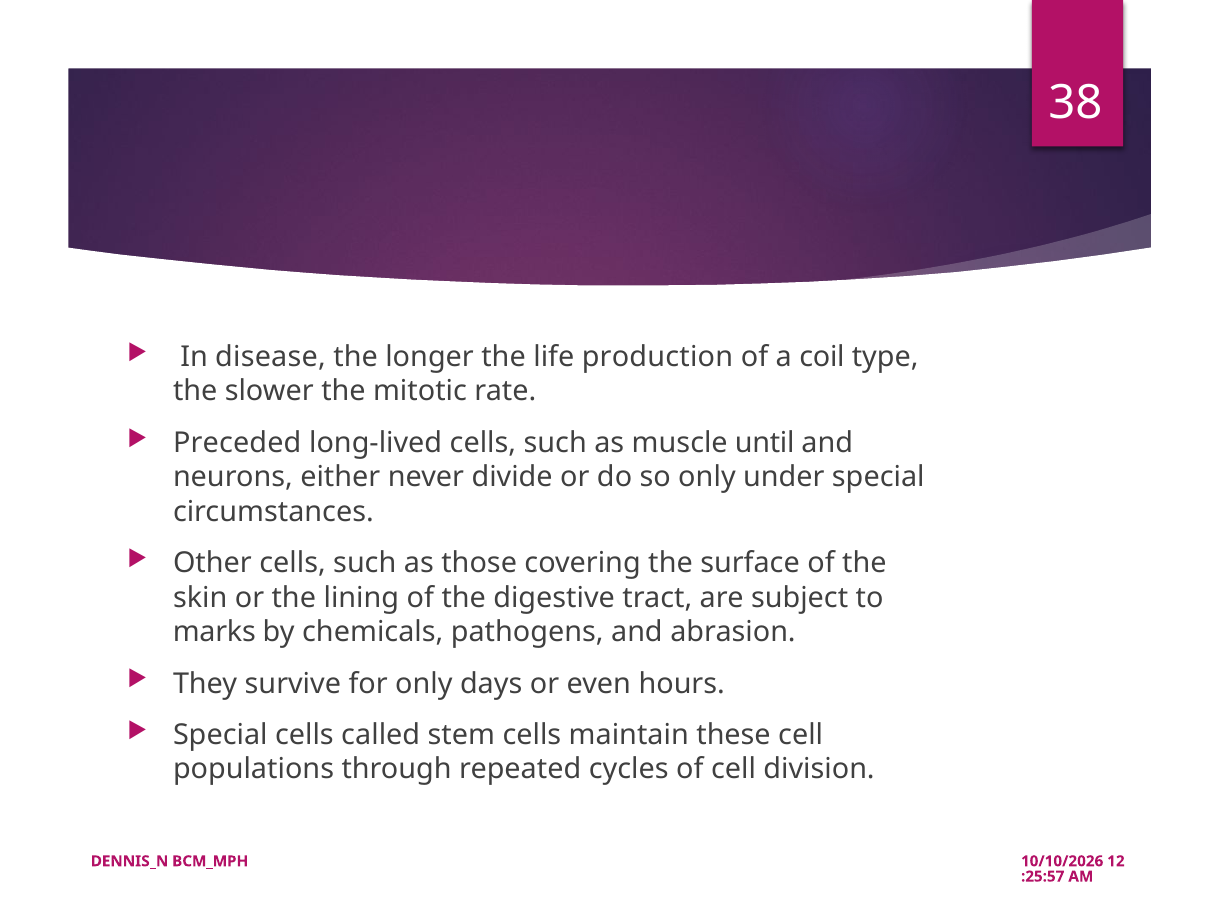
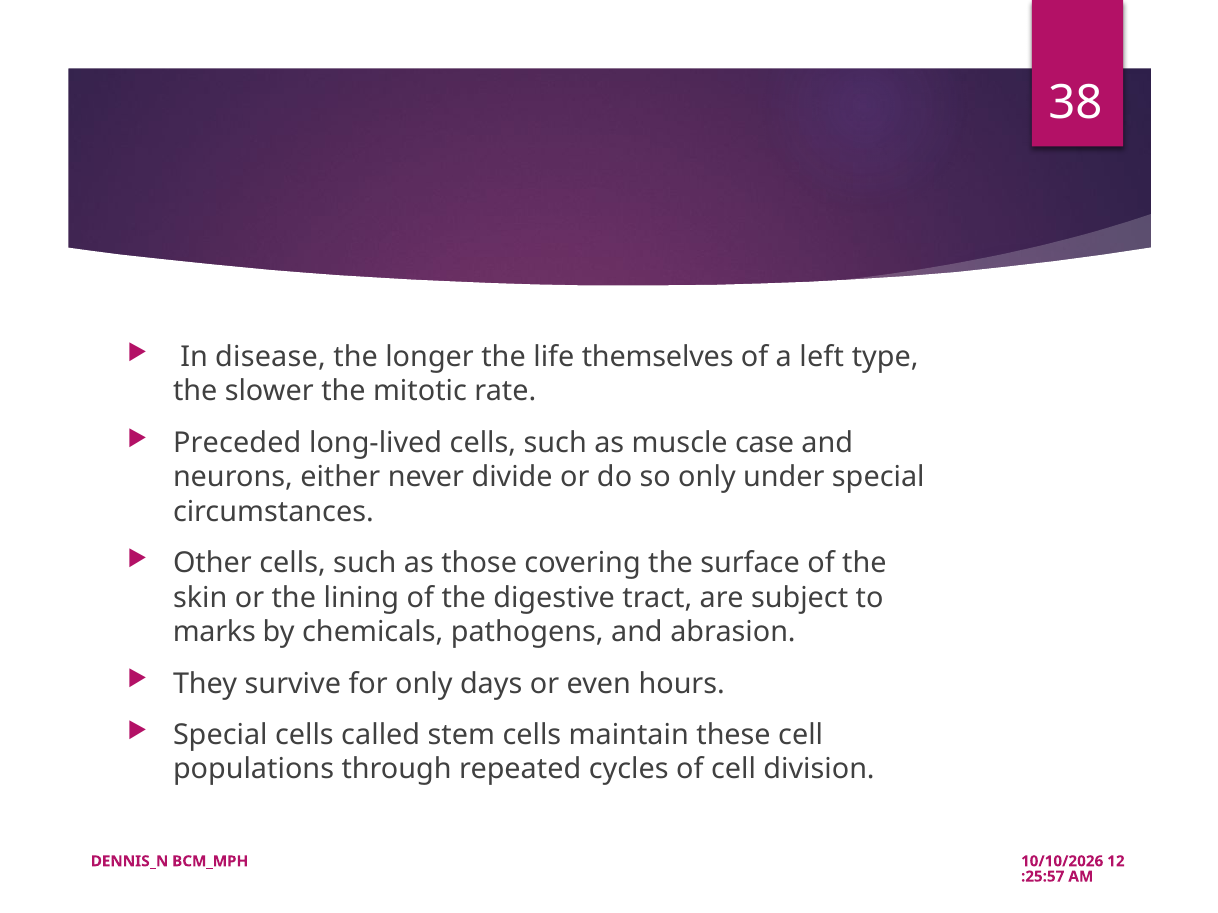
production: production -> themselves
coil: coil -> left
until: until -> case
